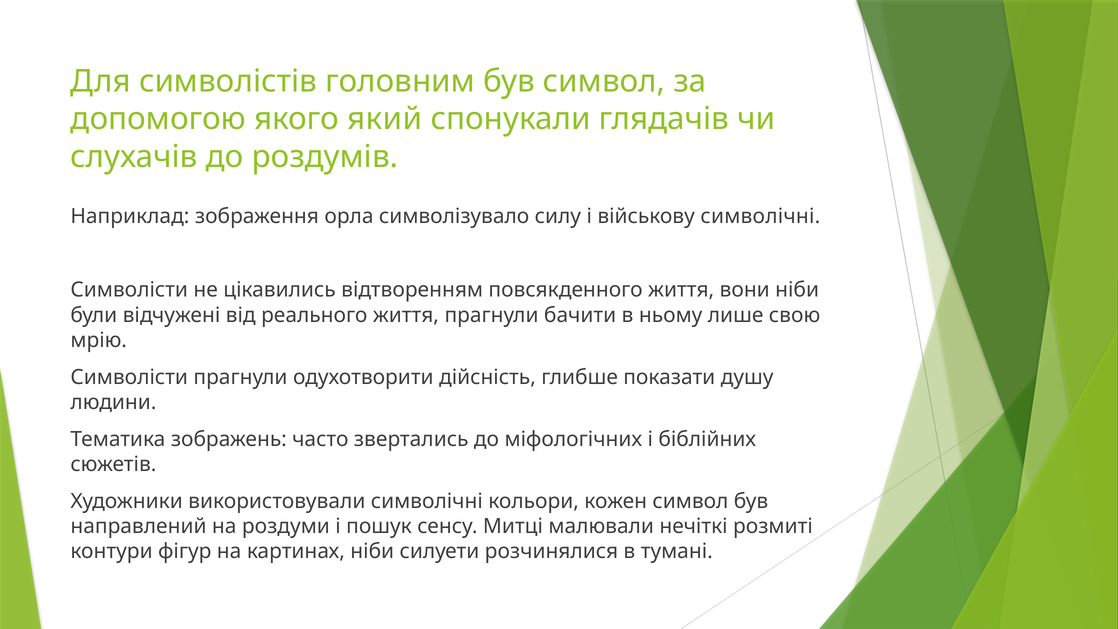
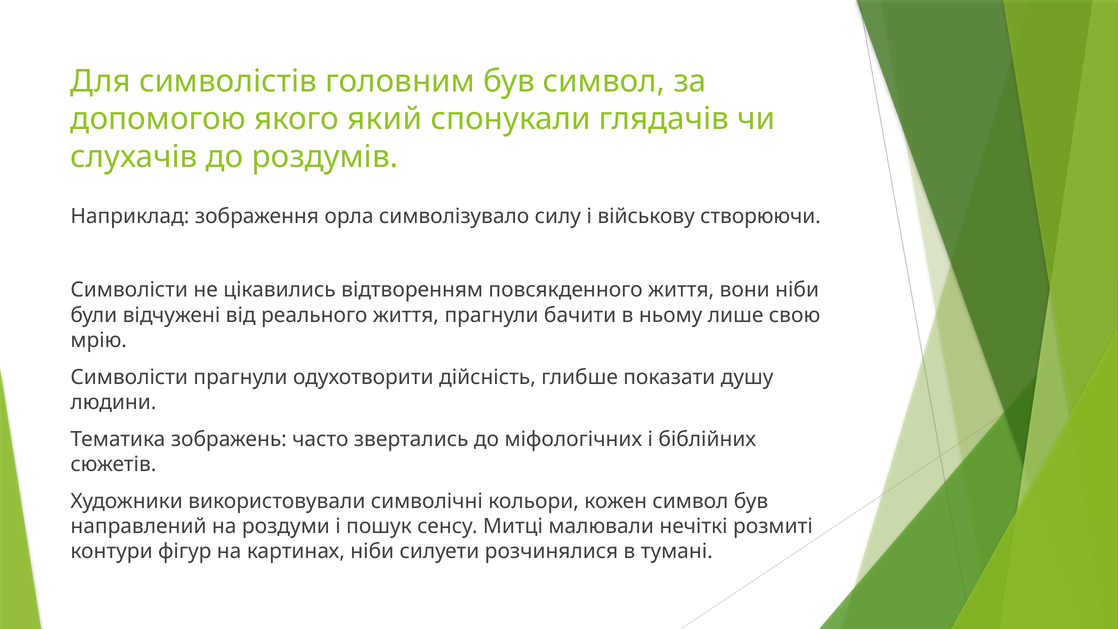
військову символічні: символічні -> створюючи
